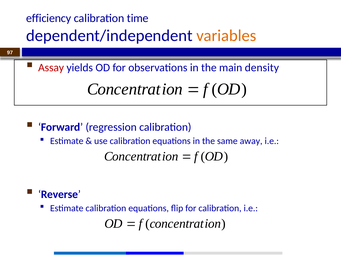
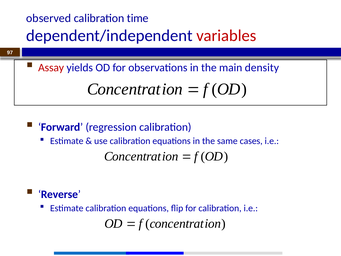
efficiency: efficiency -> observed
variables colour: orange -> red
away: away -> cases
